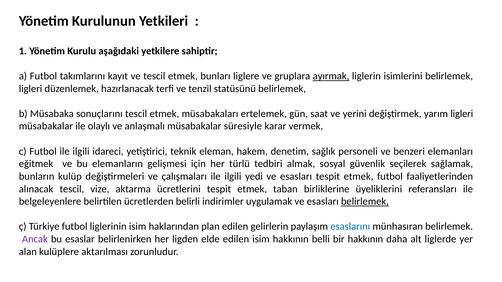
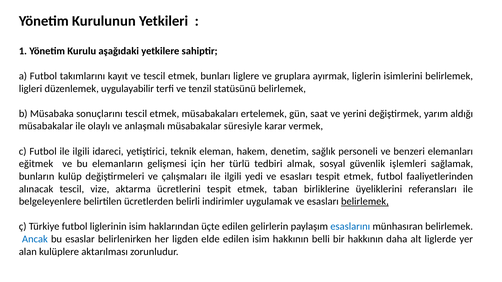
ayırmak underline: present -> none
hazırlanacak: hazırlanacak -> uygulayabilir
yarım ligleri: ligleri -> aldığı
seçilerek: seçilerek -> işlemleri
plan: plan -> üçte
Ancak colour: purple -> blue
